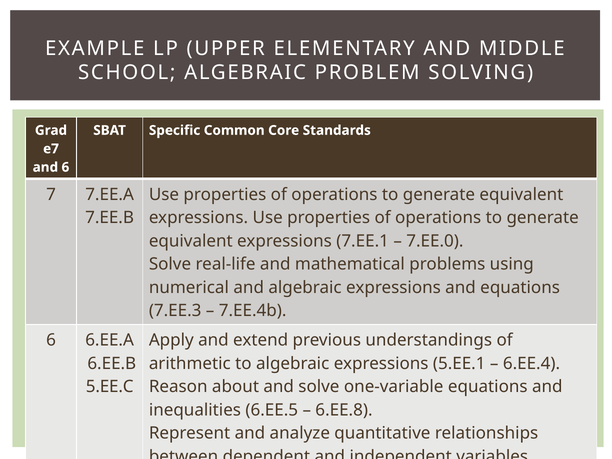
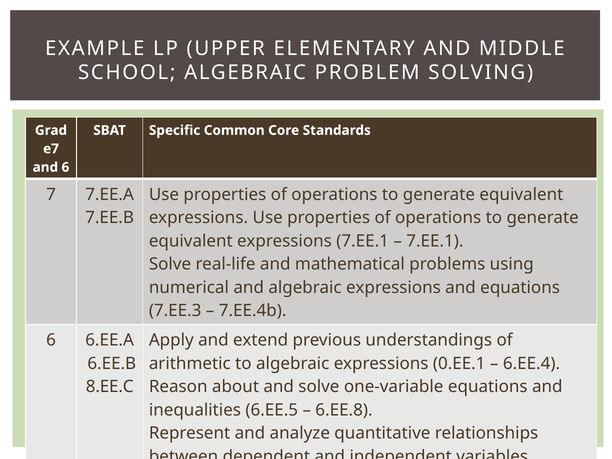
7.EE.0 at (435, 241): 7.EE.0 -> 7.EE.1
5.EE.1: 5.EE.1 -> 0.EE.1
5.EE.C: 5.EE.C -> 8.EE.C
